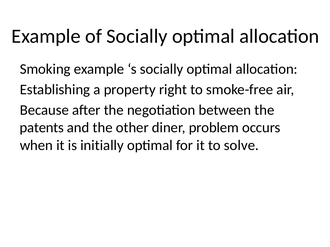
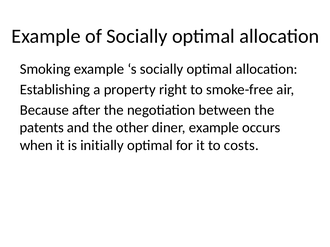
diner problem: problem -> example
solve: solve -> costs
